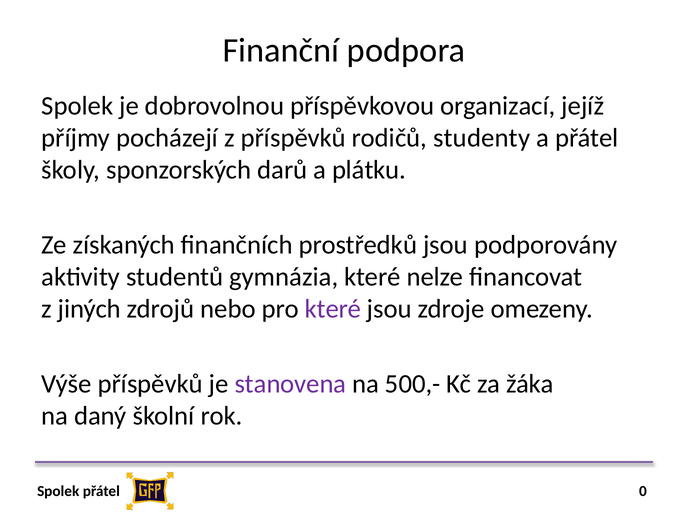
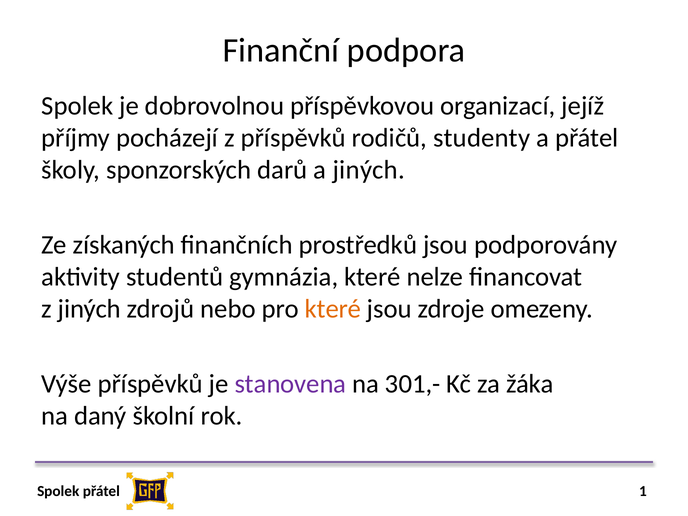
a plátku: plátku -> jiných
které at (333, 309) colour: purple -> orange
500,-: 500,- -> 301,-
0: 0 -> 1
